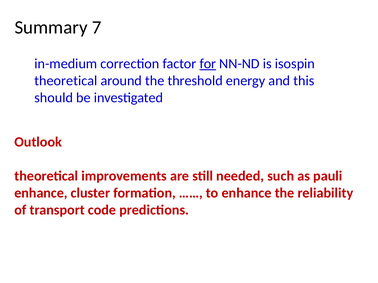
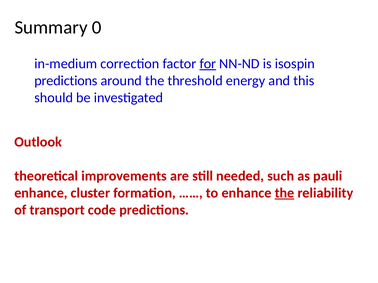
7: 7 -> 0
theoretical at (66, 81): theoretical -> predictions
the at (285, 193) underline: none -> present
